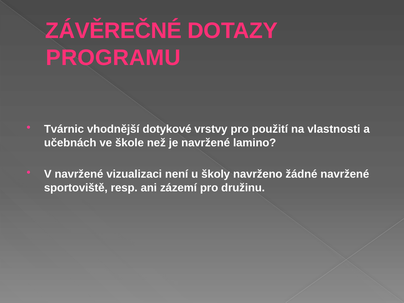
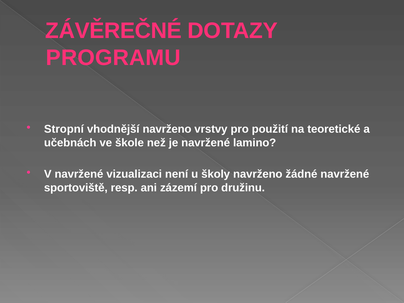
Tvárnic: Tvárnic -> Stropní
vhodnější dotykové: dotykové -> navrženo
vlastnosti: vlastnosti -> teoretické
